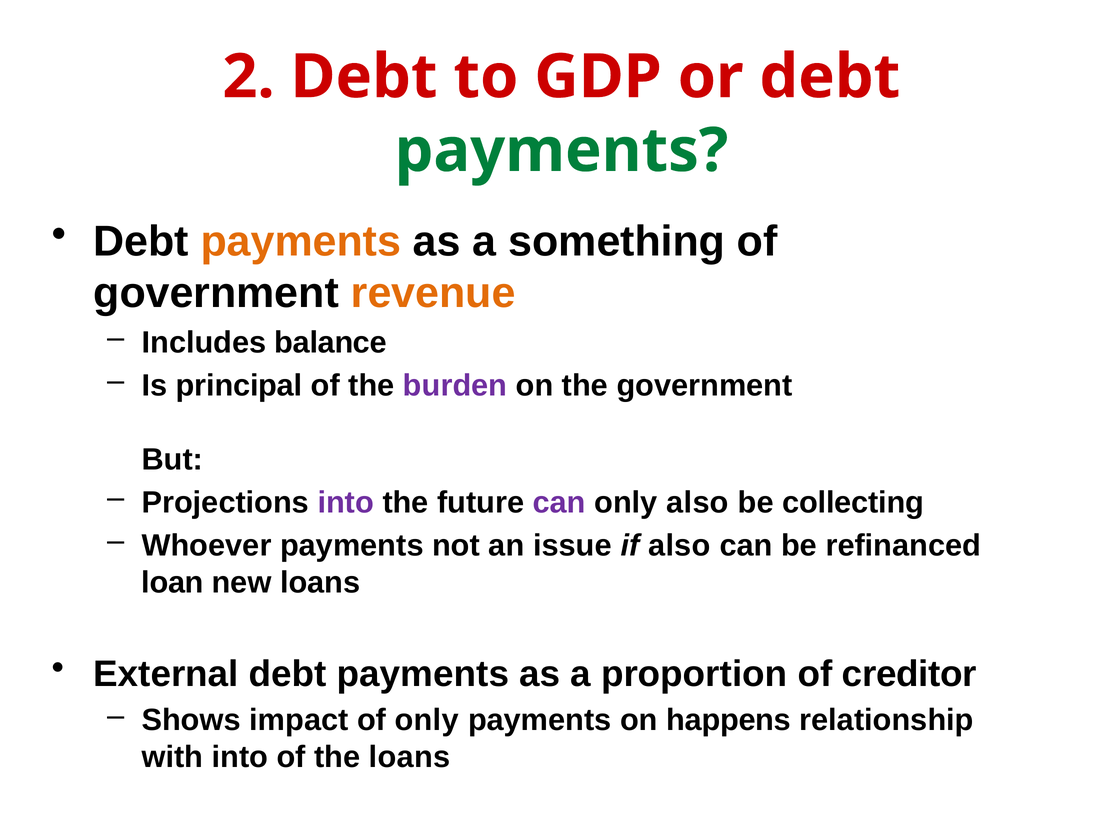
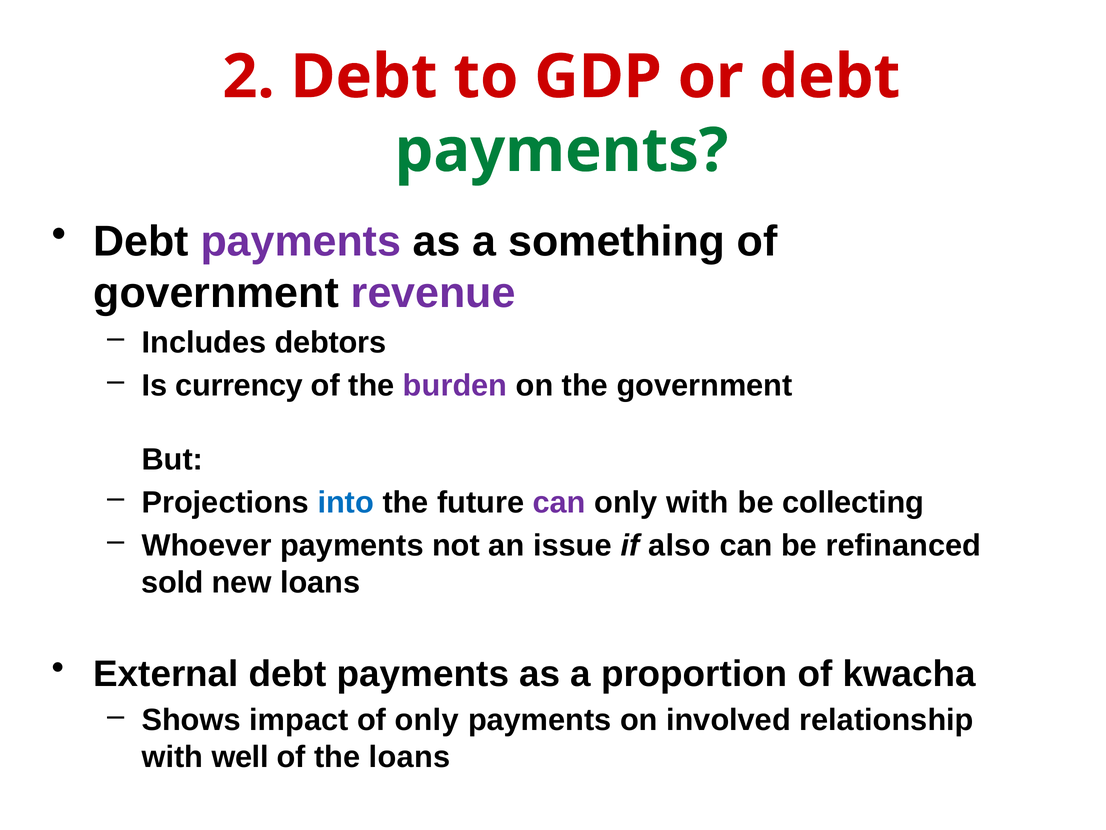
payments at (301, 241) colour: orange -> purple
revenue colour: orange -> purple
balance: balance -> debtors
principal: principal -> currency
into at (346, 502) colour: purple -> blue
only also: also -> with
loan: loan -> sold
creditor: creditor -> kwacha
happens: happens -> involved
with into: into -> well
